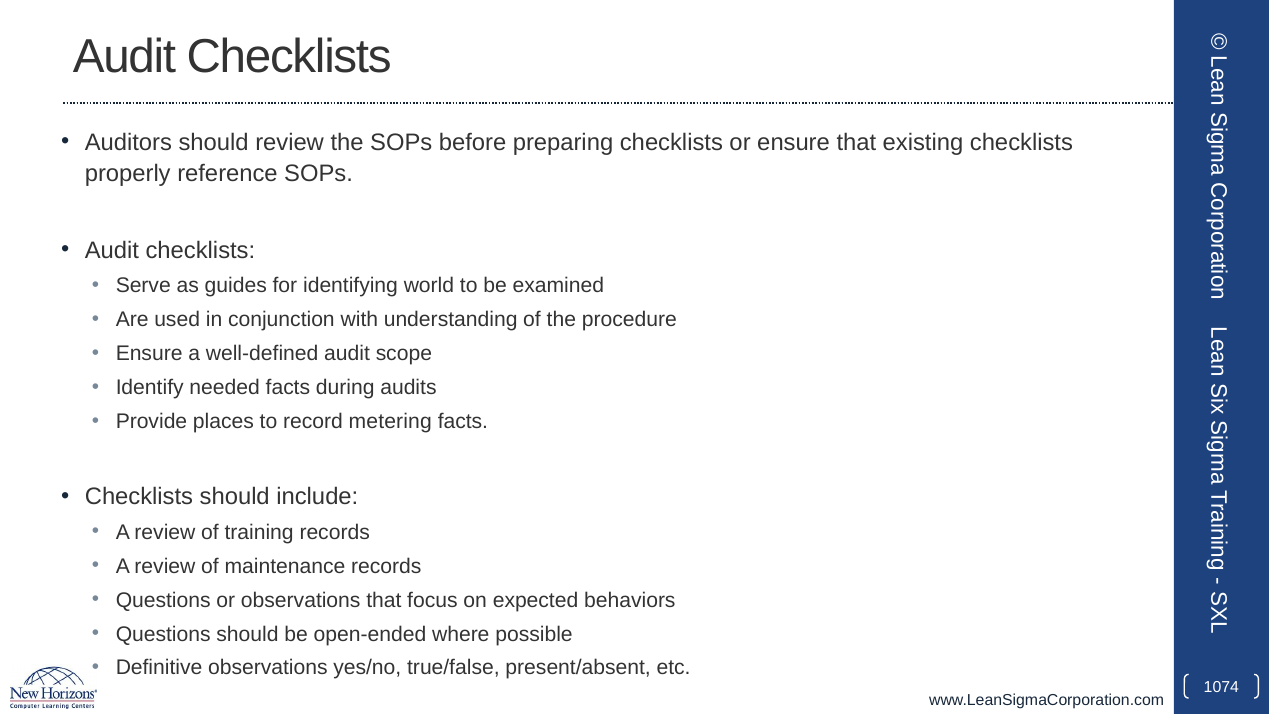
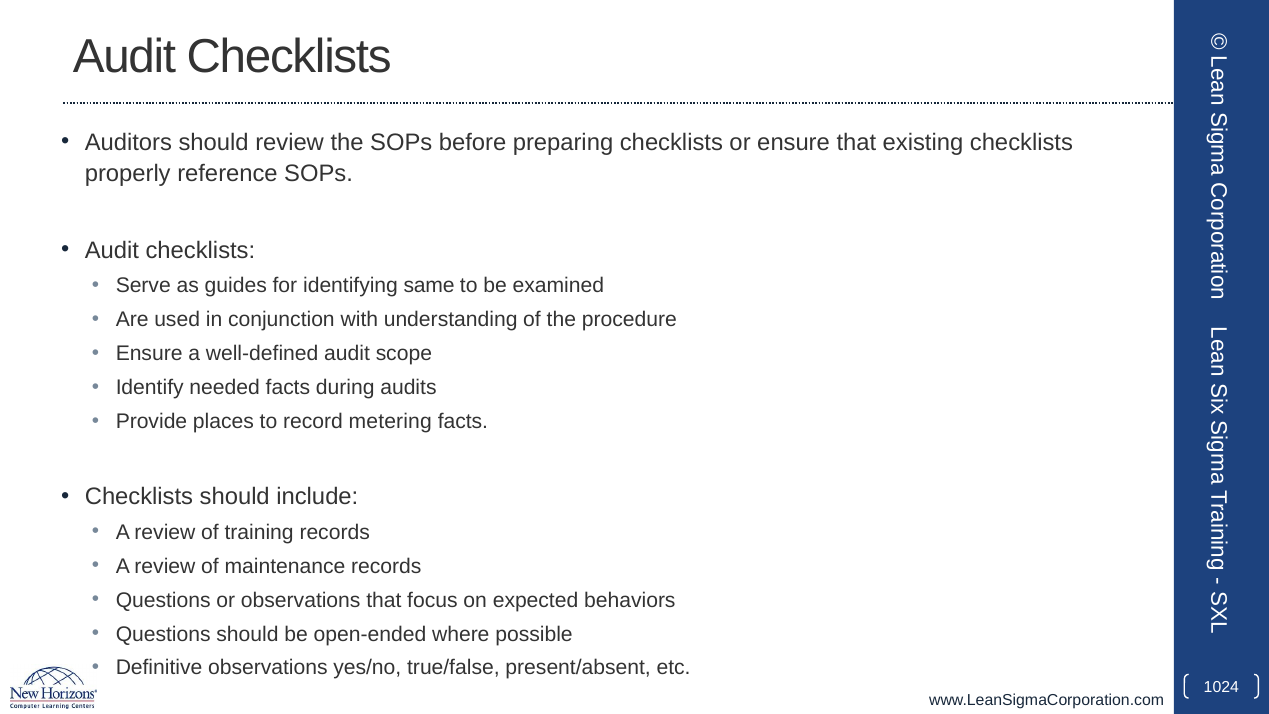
world: world -> same
1074: 1074 -> 1024
